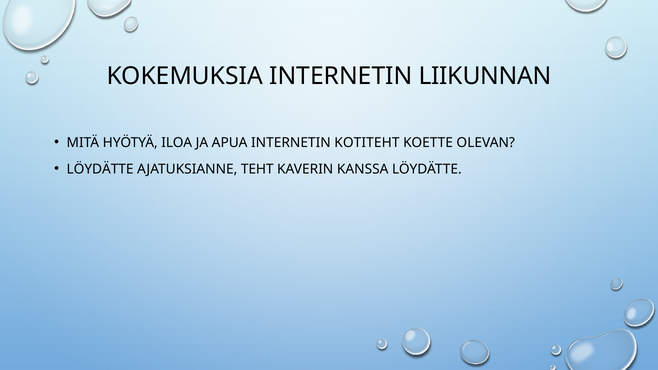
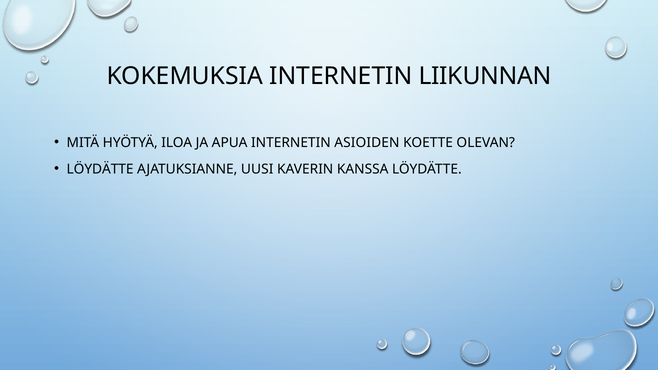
KOTITEHT: KOTITEHT -> ASIOIDEN
TEHT: TEHT -> UUSI
